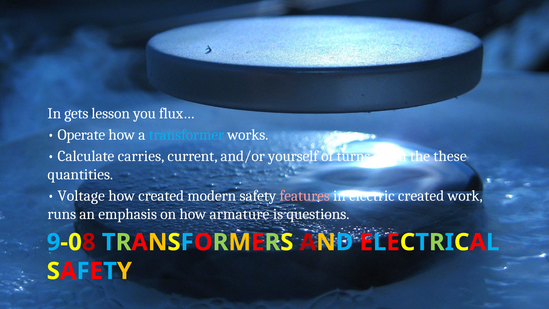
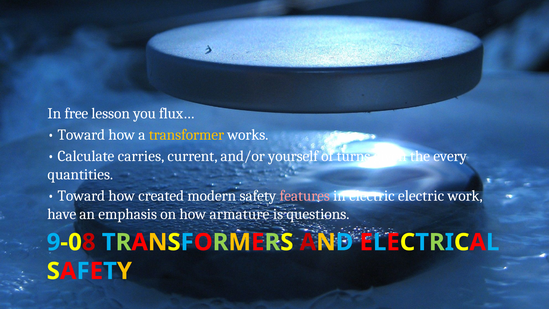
gets: gets -> free
Operate at (81, 135): Operate -> Toward
transformer colour: light blue -> yellow
these: these -> every
Voltage at (81, 196): Voltage -> Toward
electric created: created -> electric
runs: runs -> have
